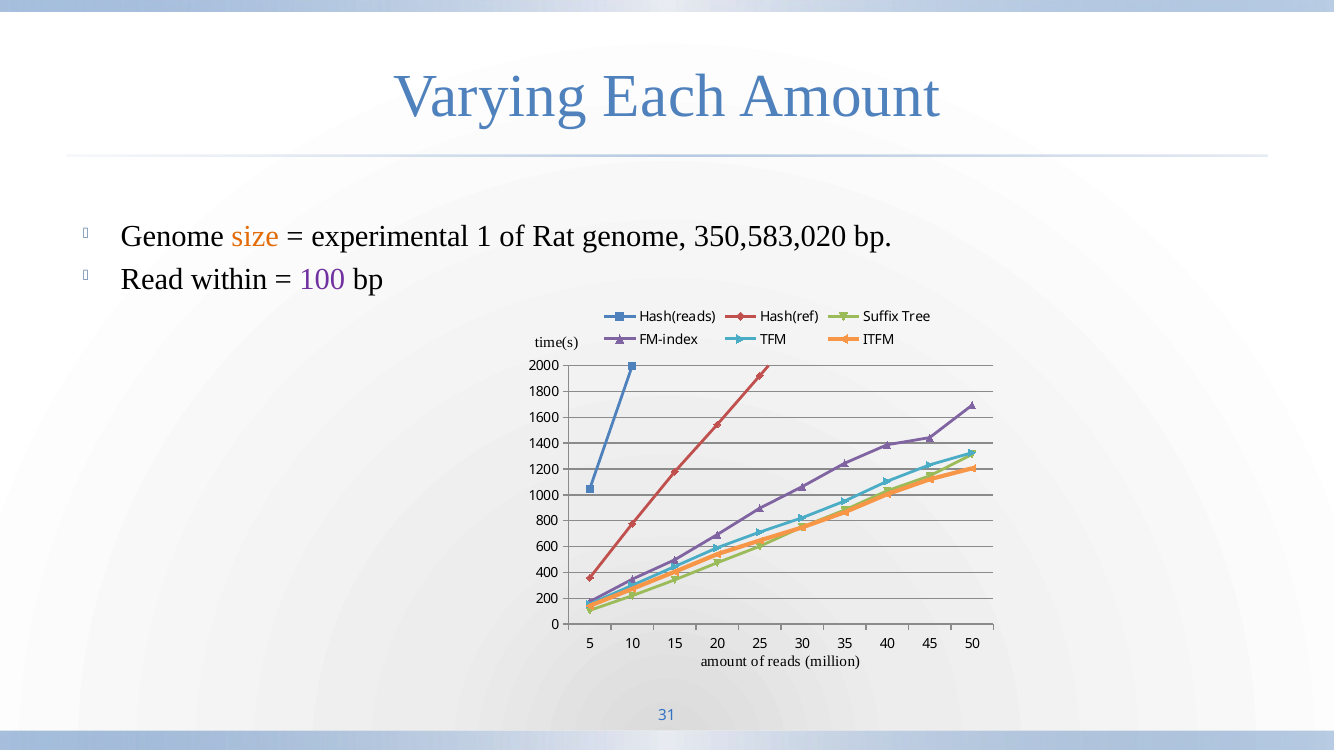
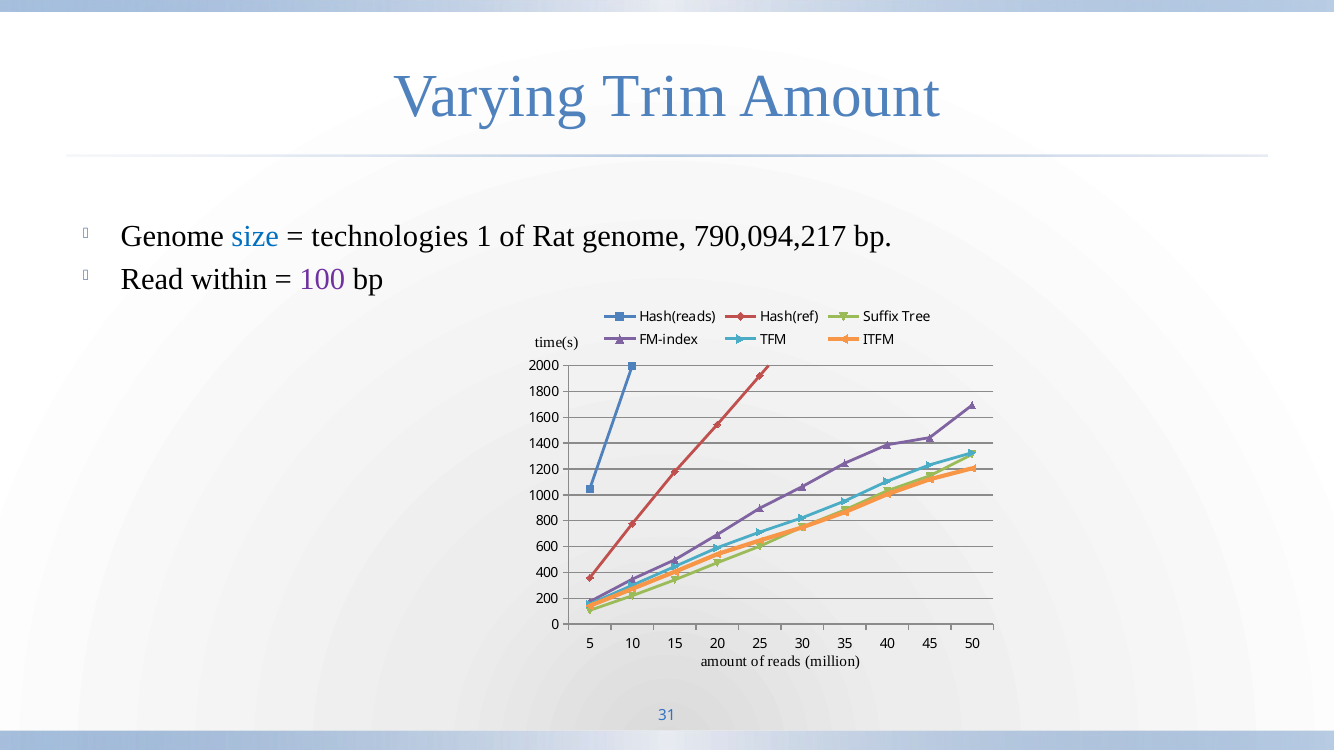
Each: Each -> Trim
size colour: orange -> blue
experimental: experimental -> technologies
350,583,020: 350,583,020 -> 790,094,217
